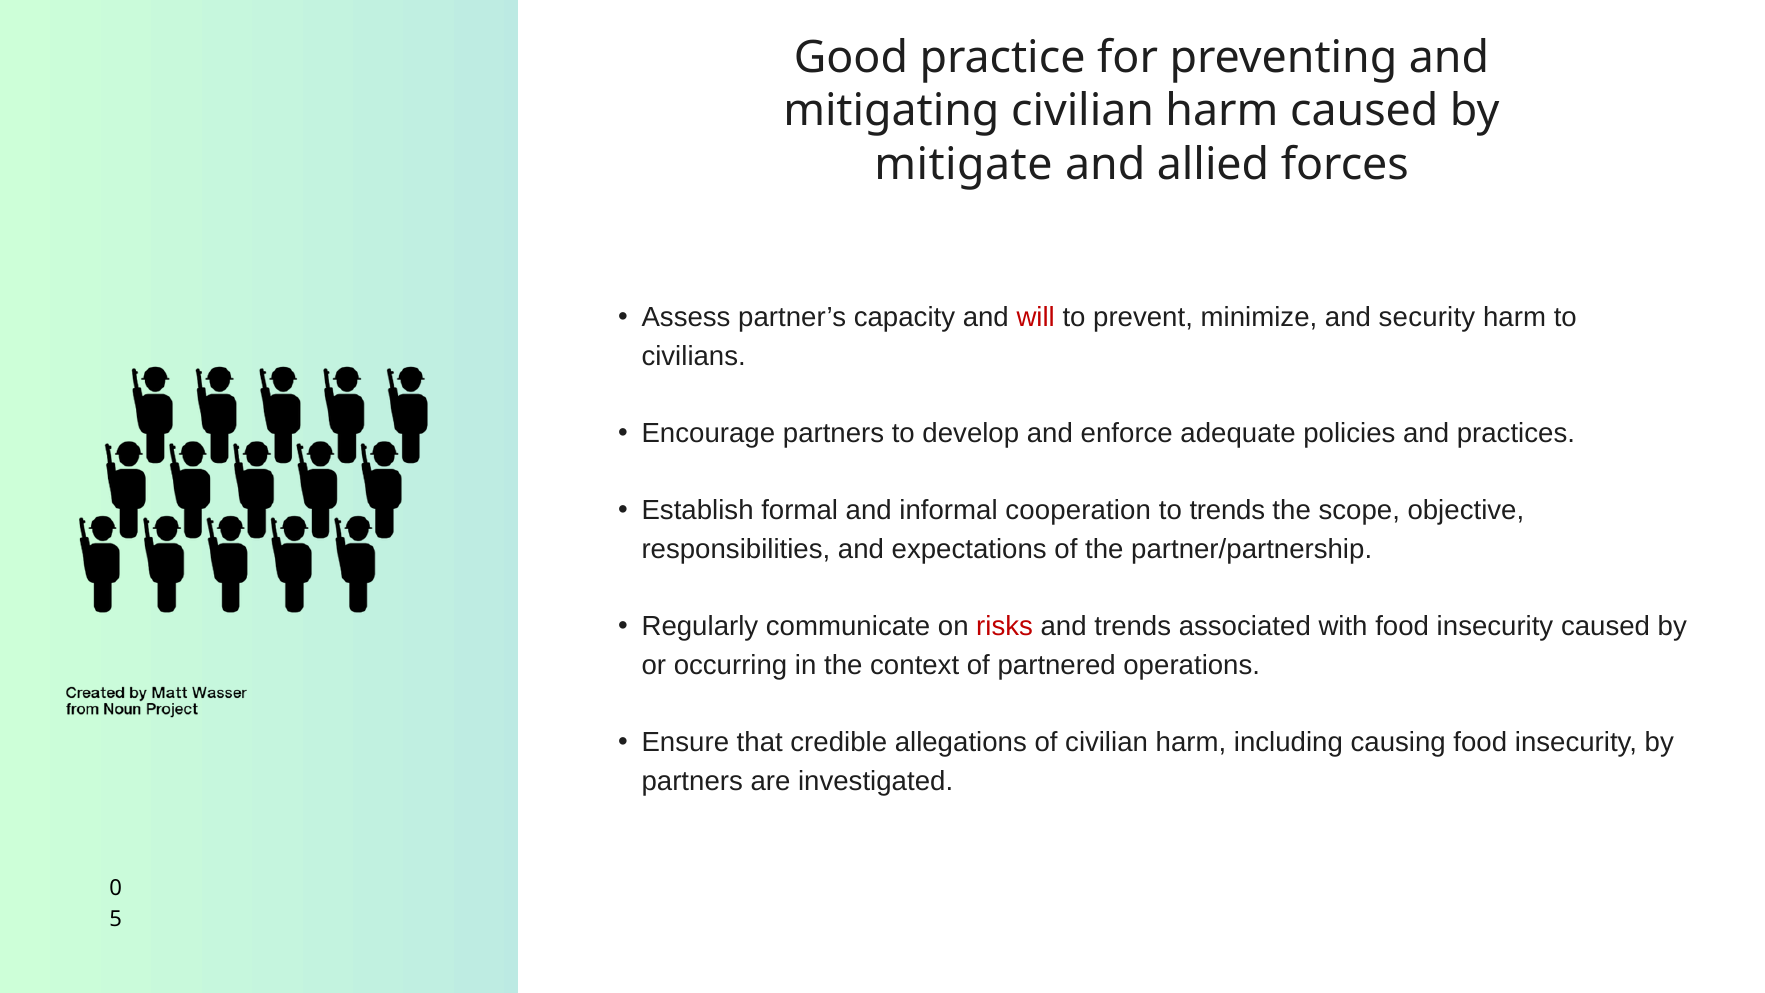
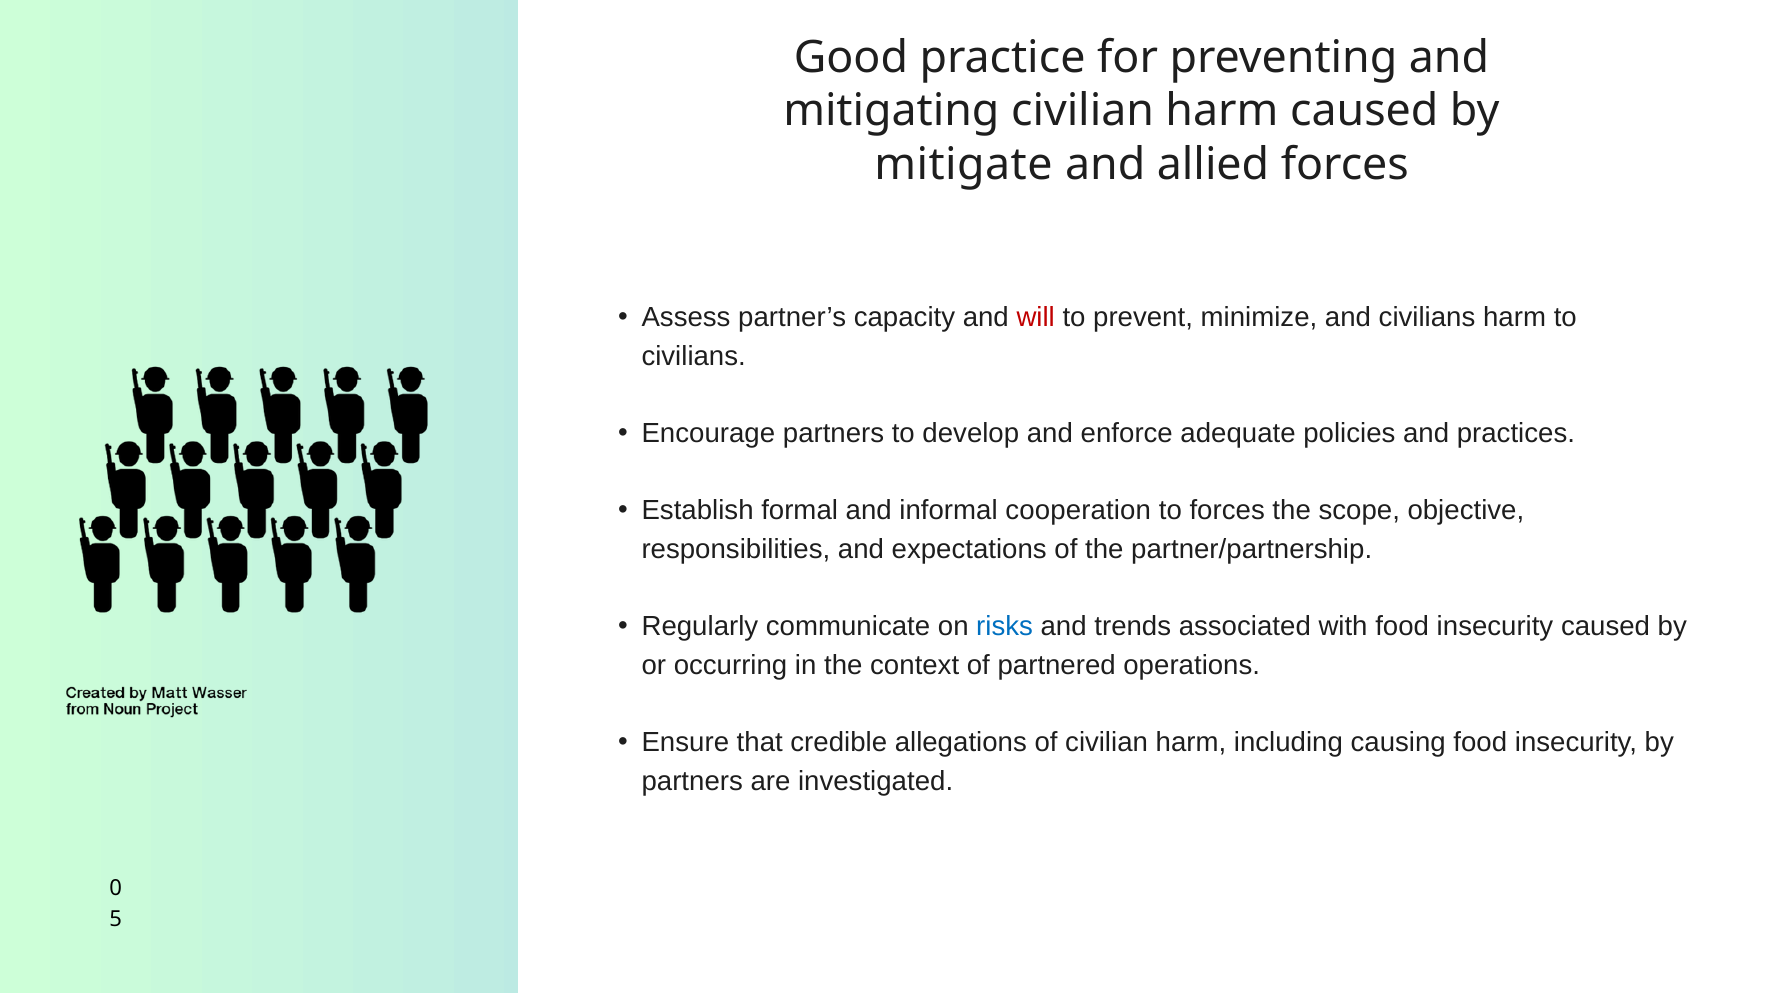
and security: security -> civilians
to trends: trends -> forces
risks colour: red -> blue
